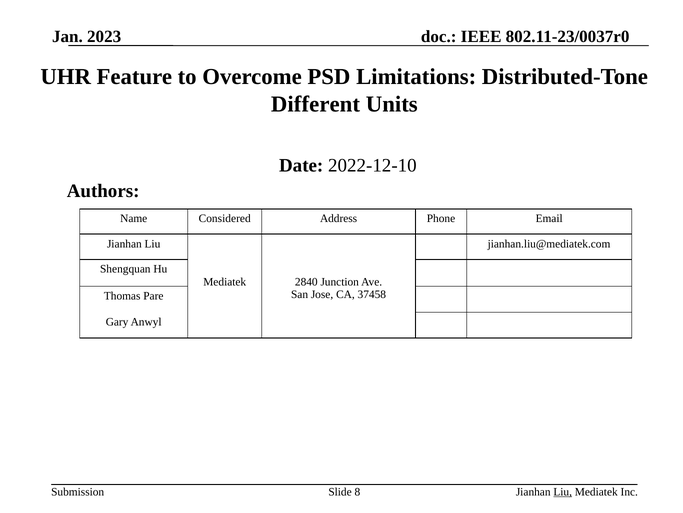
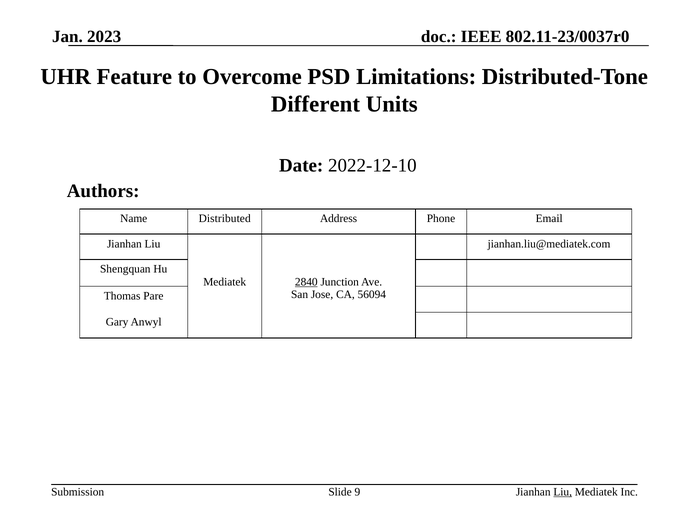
Considered: Considered -> Distributed
2840 underline: none -> present
37458: 37458 -> 56094
8: 8 -> 9
